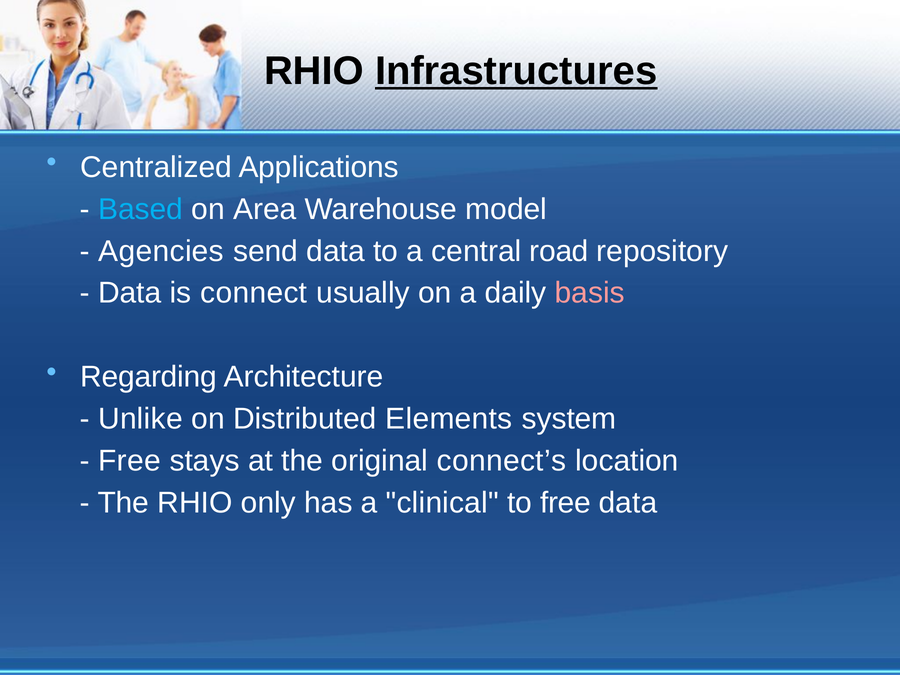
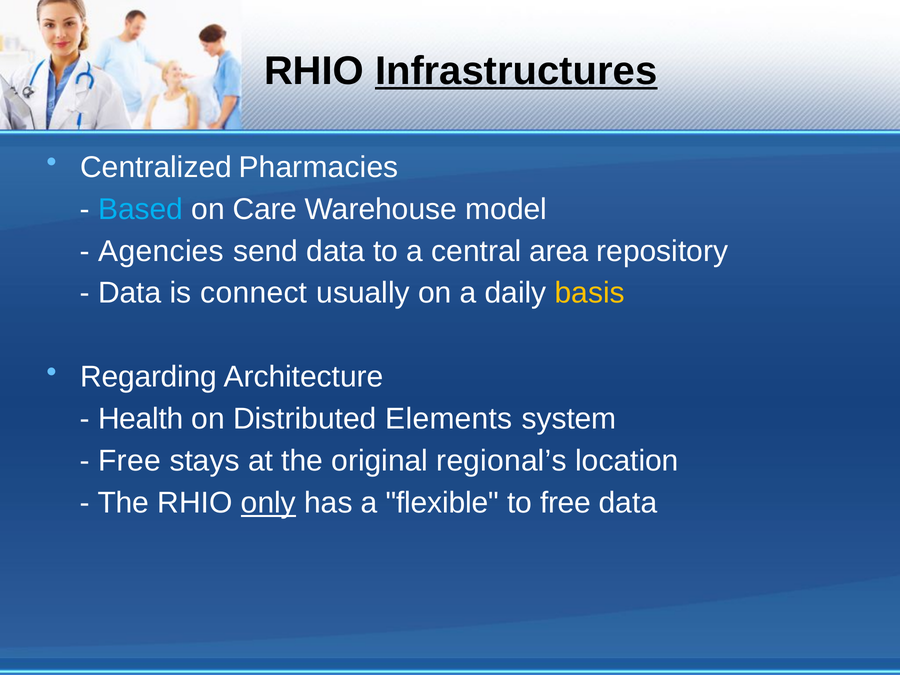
Applications: Applications -> Pharmacies
Area: Area -> Care
road: road -> area
basis colour: pink -> yellow
Unlike: Unlike -> Health
connect’s: connect’s -> regional’s
only underline: none -> present
clinical: clinical -> flexible
